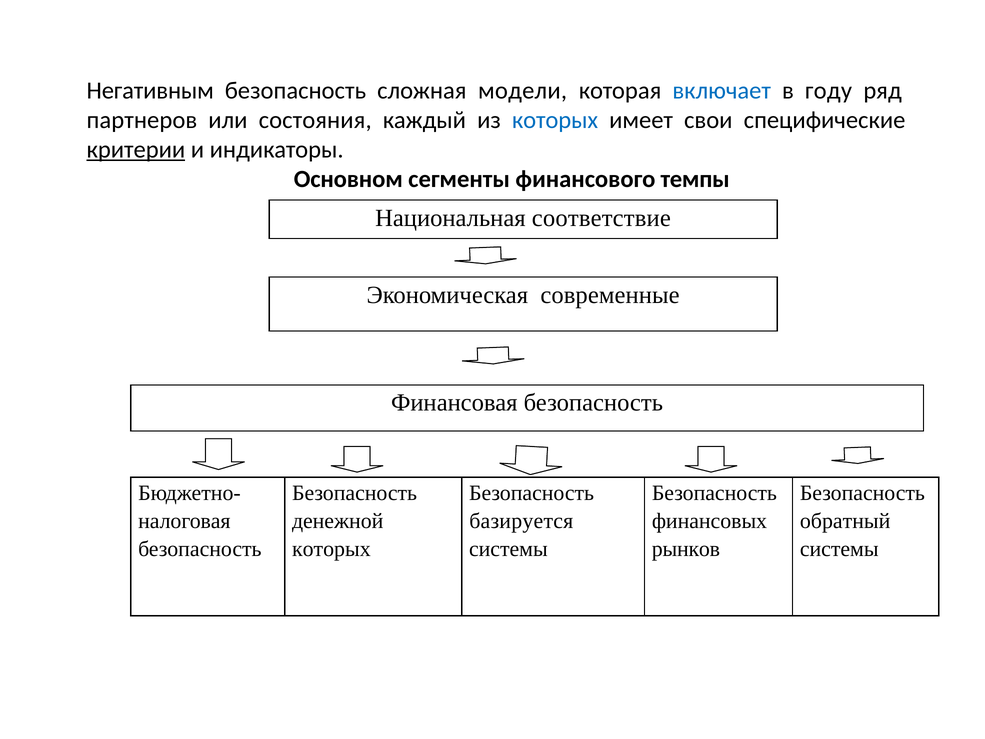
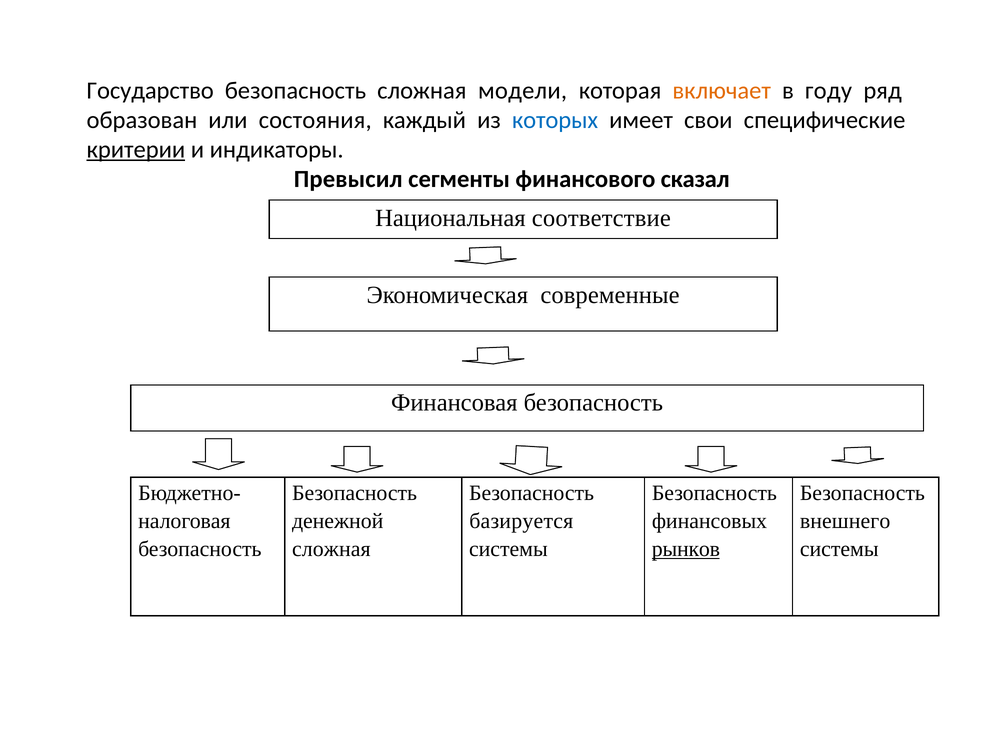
Негативным: Негативным -> Государство
включает colour: blue -> orange
партнеров: партнеров -> образован
Основном: Основном -> Превысил
темпы: темпы -> сказал
обратный: обратный -> внешнего
которых at (331, 549): которых -> сложная
рынков underline: none -> present
